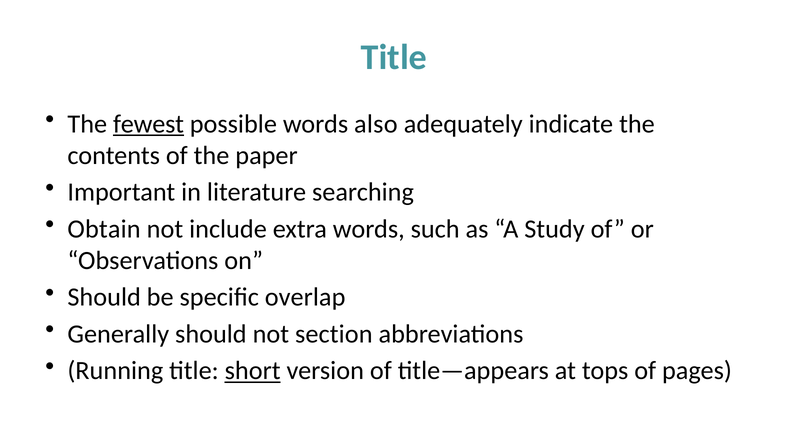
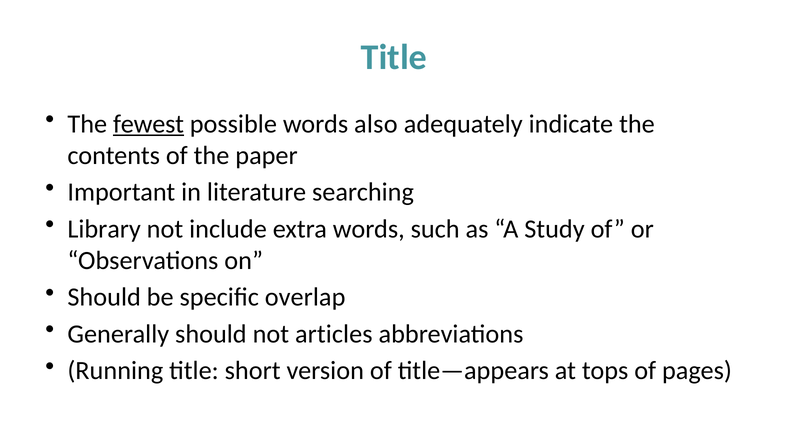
Obtain: Obtain -> Library
section: section -> articles
short underline: present -> none
